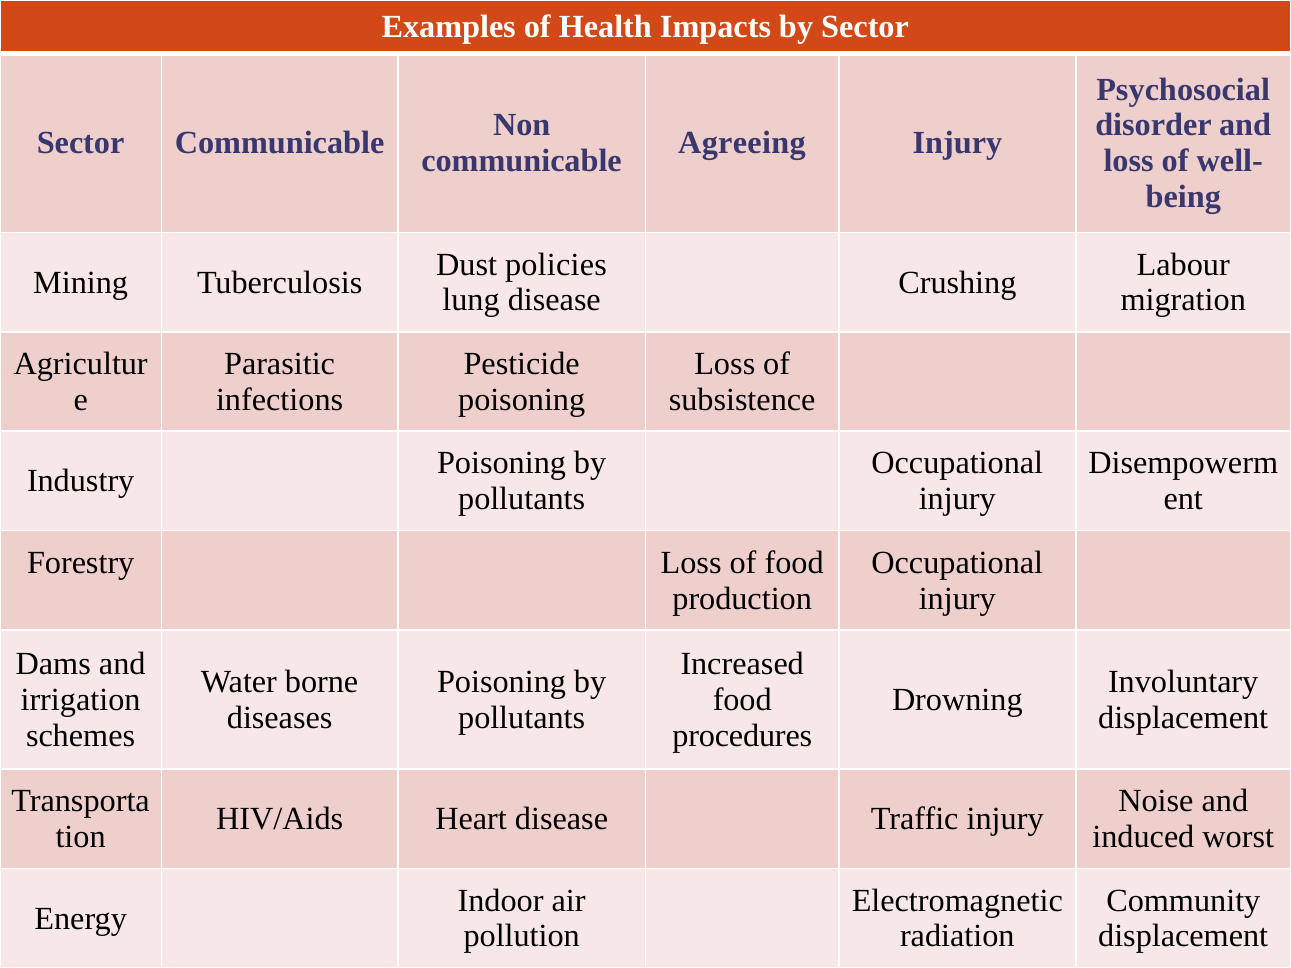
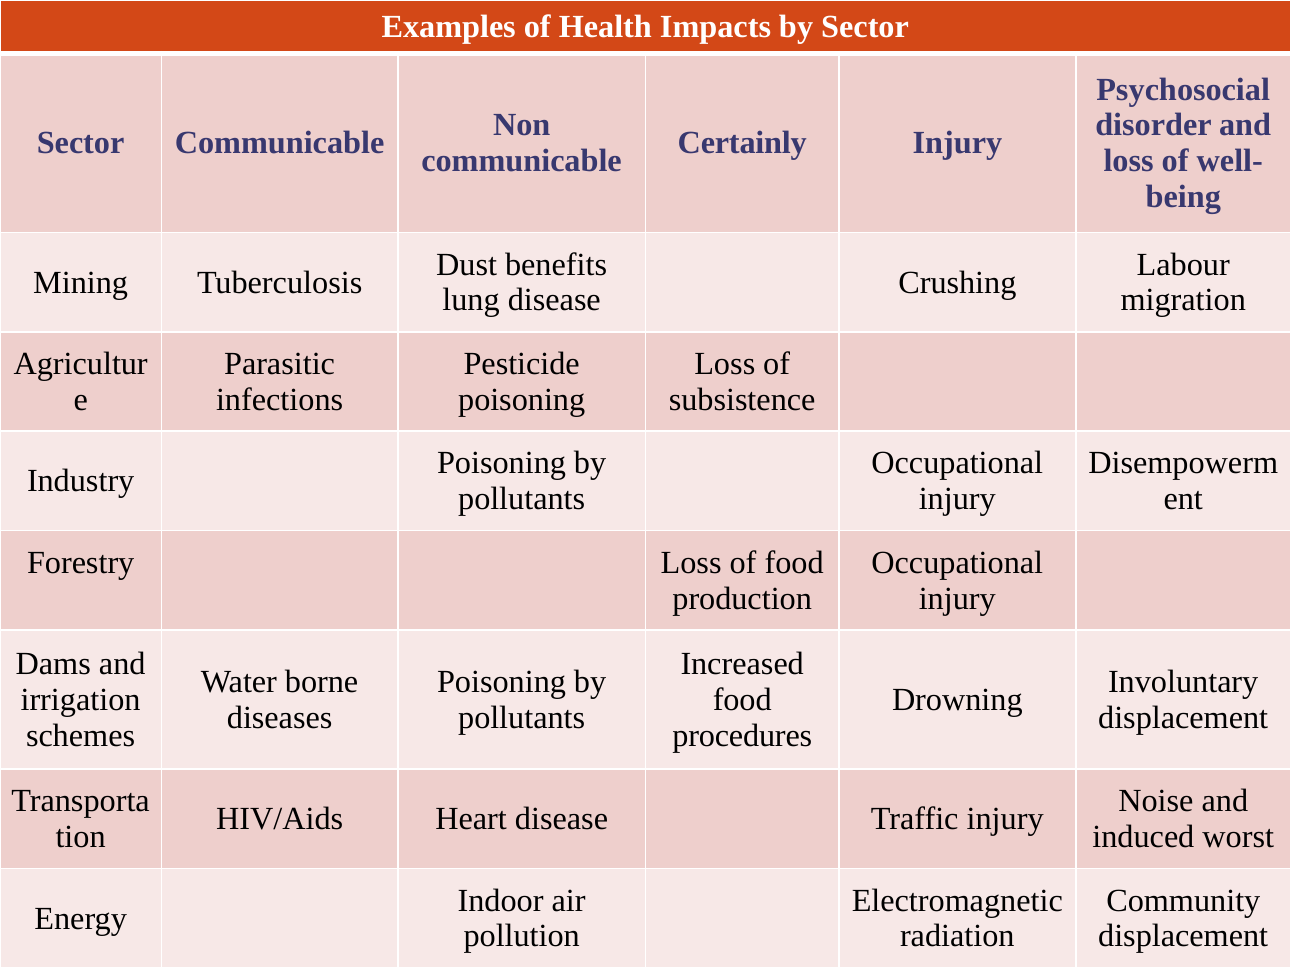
Agreeing: Agreeing -> Certainly
policies: policies -> benefits
